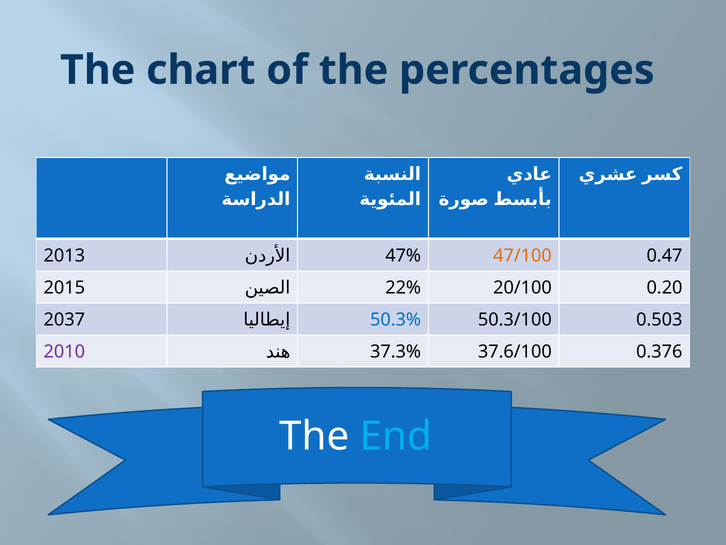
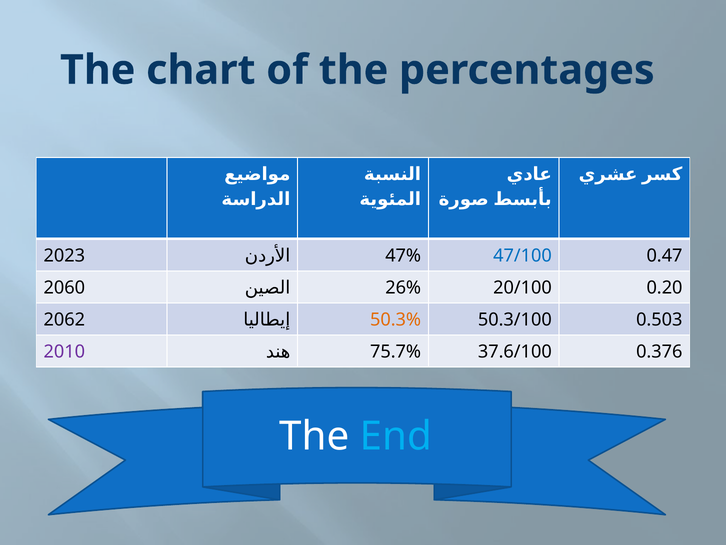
2013: 2013 -> 2023
47/100 colour: orange -> blue
2015: 2015 -> 2060
22%: 22% -> 26%
2037: 2037 -> 2062
50.3% colour: blue -> orange
37.3%: 37.3% -> 75.7%
